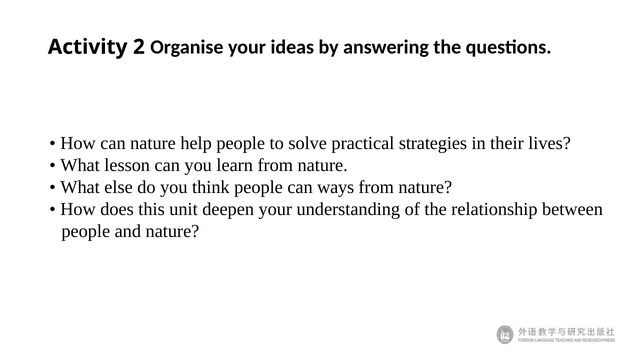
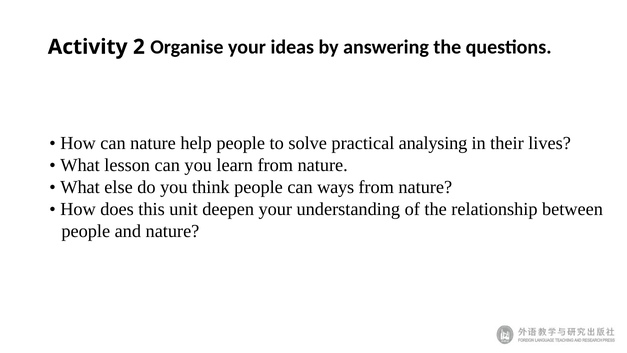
strategies: strategies -> analysing
